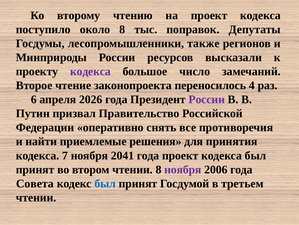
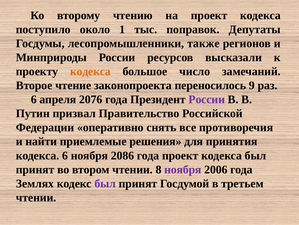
около 8: 8 -> 1
кодекса at (90, 71) colour: purple -> orange
4: 4 -> 9
2026: 2026 -> 2076
кодекса 7: 7 -> 6
2041: 2041 -> 2086
Совета: Совета -> Землях
был at (105, 183) colour: blue -> purple
